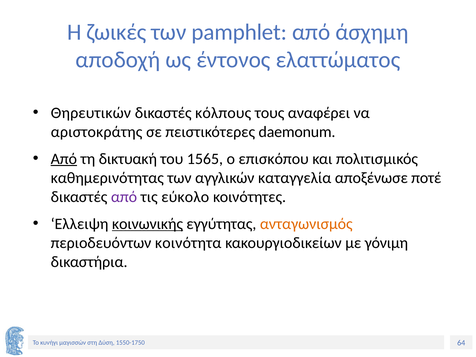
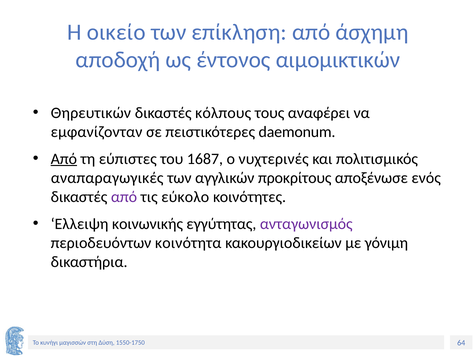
ζωικές: ζωικές -> οικείο
pamphlet: pamphlet -> επίκληση
ελαττώματος: ελαττώματος -> αιμομικτικών
αριστοκράτης: αριστοκράτης -> εμφανίζονταν
δικτυακή: δικτυακή -> εύπιστες
1565: 1565 -> 1687
επισκόπου: επισκόπου -> νυχτερινές
καθημερινότητας: καθημερινότητας -> αναπαραγωγικές
καταγγελία: καταγγελία -> προκρίτους
ποτέ: ποτέ -> ενός
κοινωνικής underline: present -> none
ανταγωνισμός colour: orange -> purple
